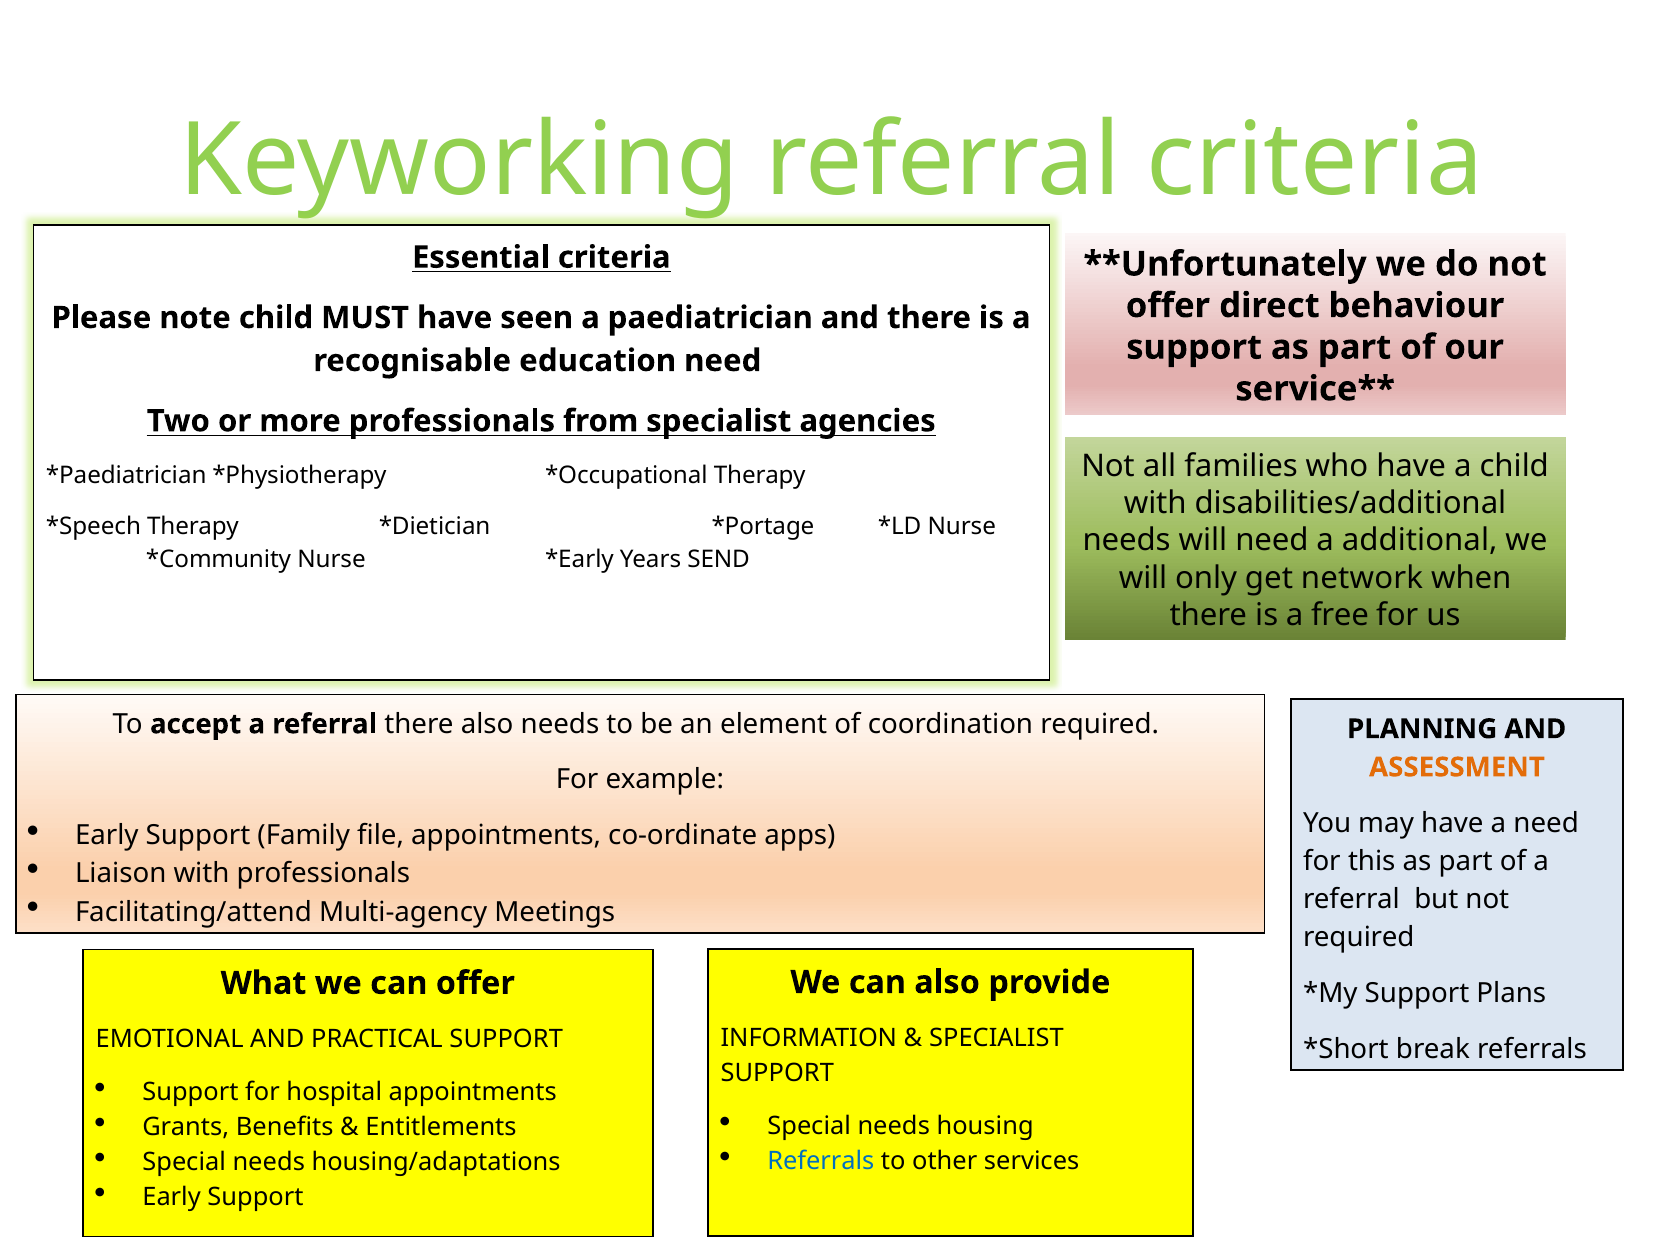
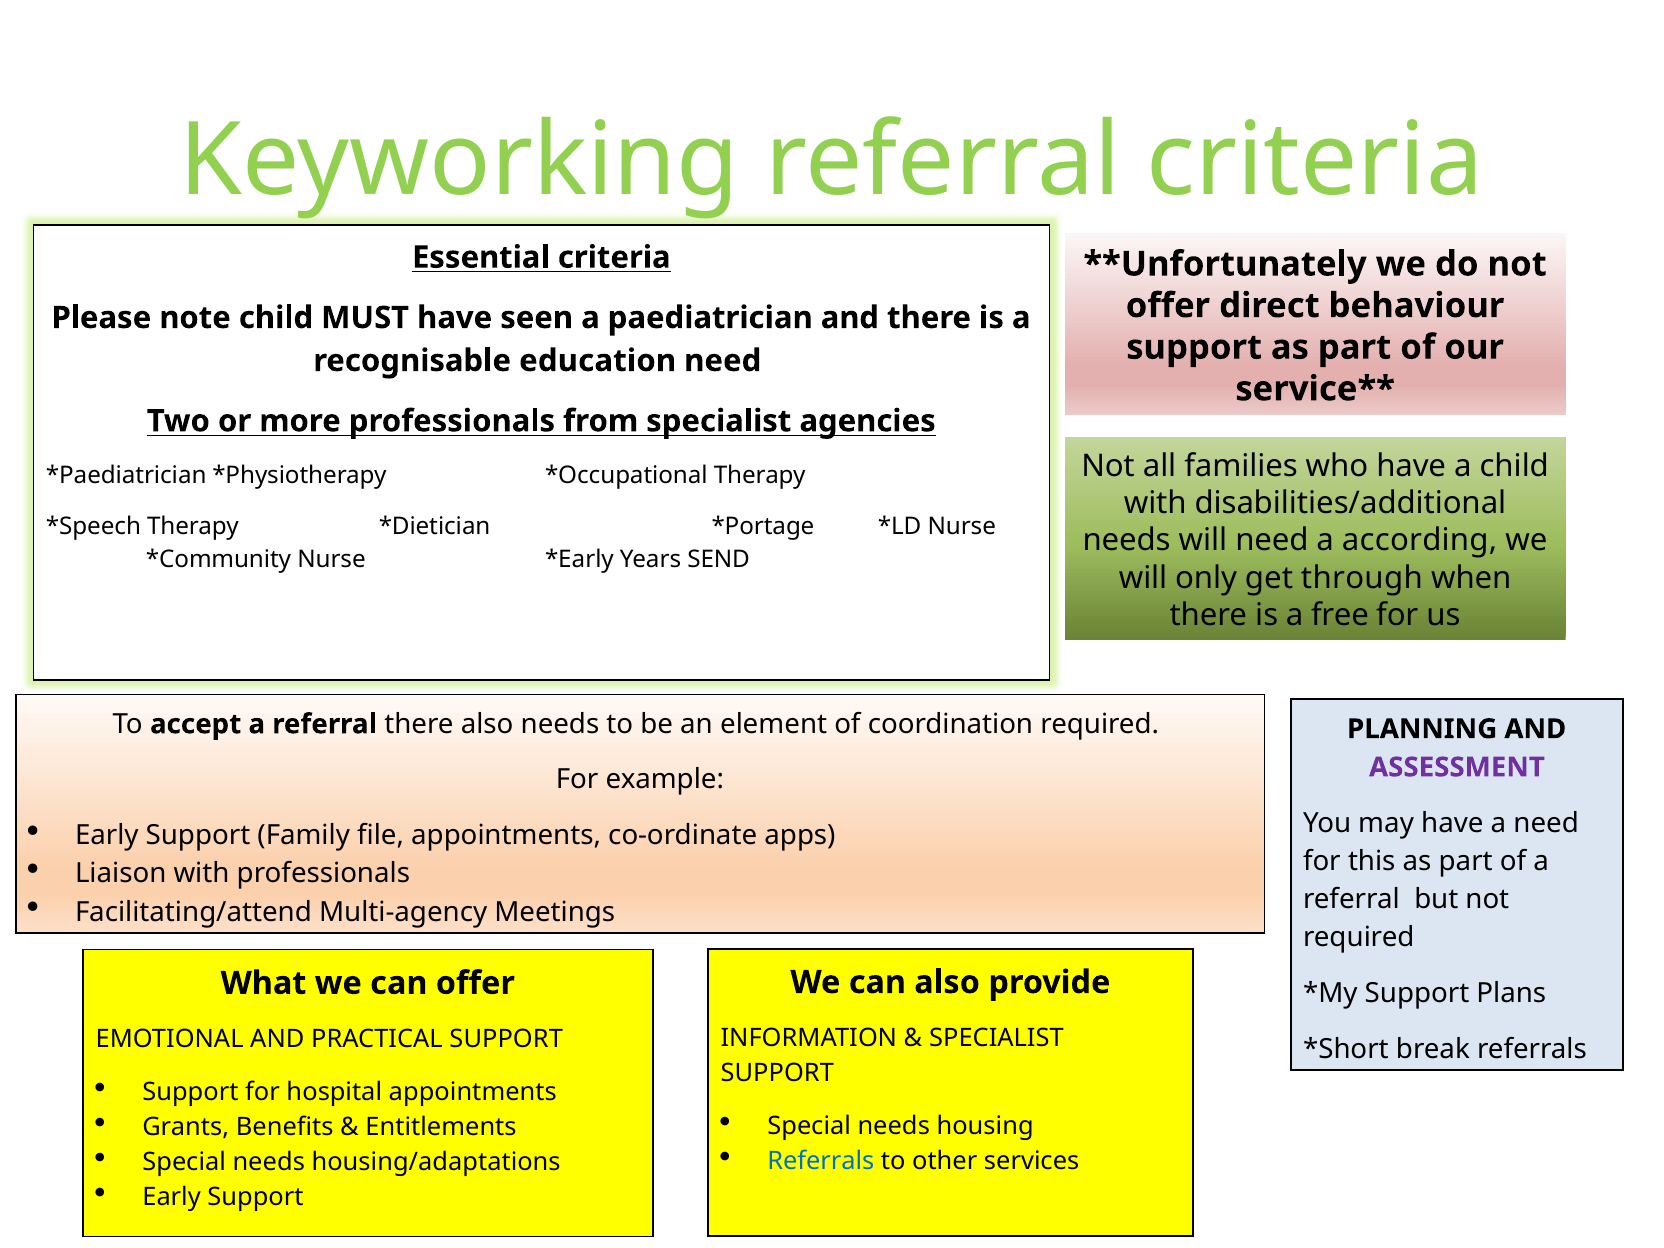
additional: additional -> according
network: network -> through
ASSESSMENT colour: orange -> purple
